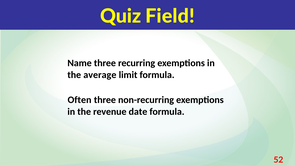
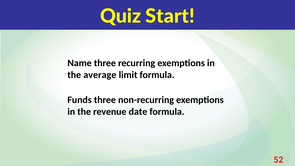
Field: Field -> Start
Often: Often -> Funds
